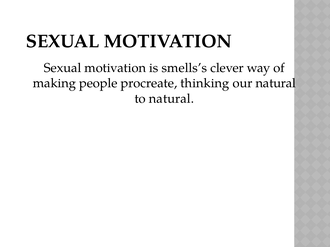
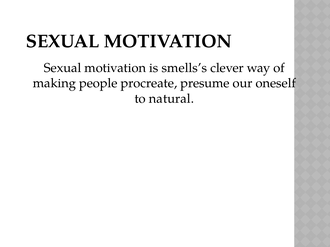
thinking: thinking -> presume
our natural: natural -> oneself
